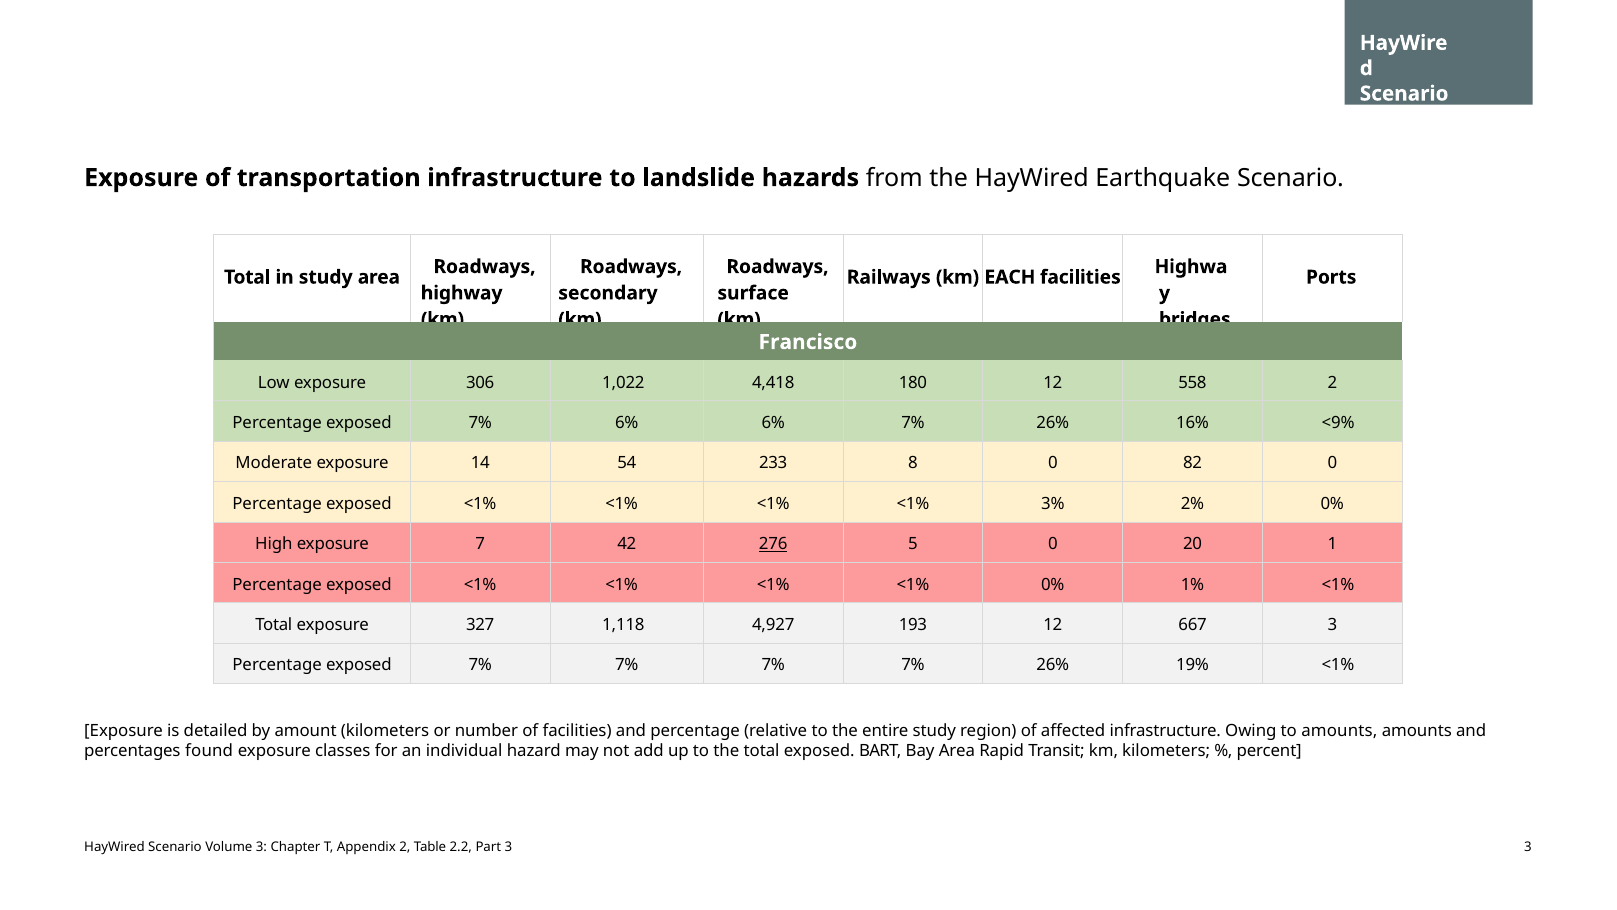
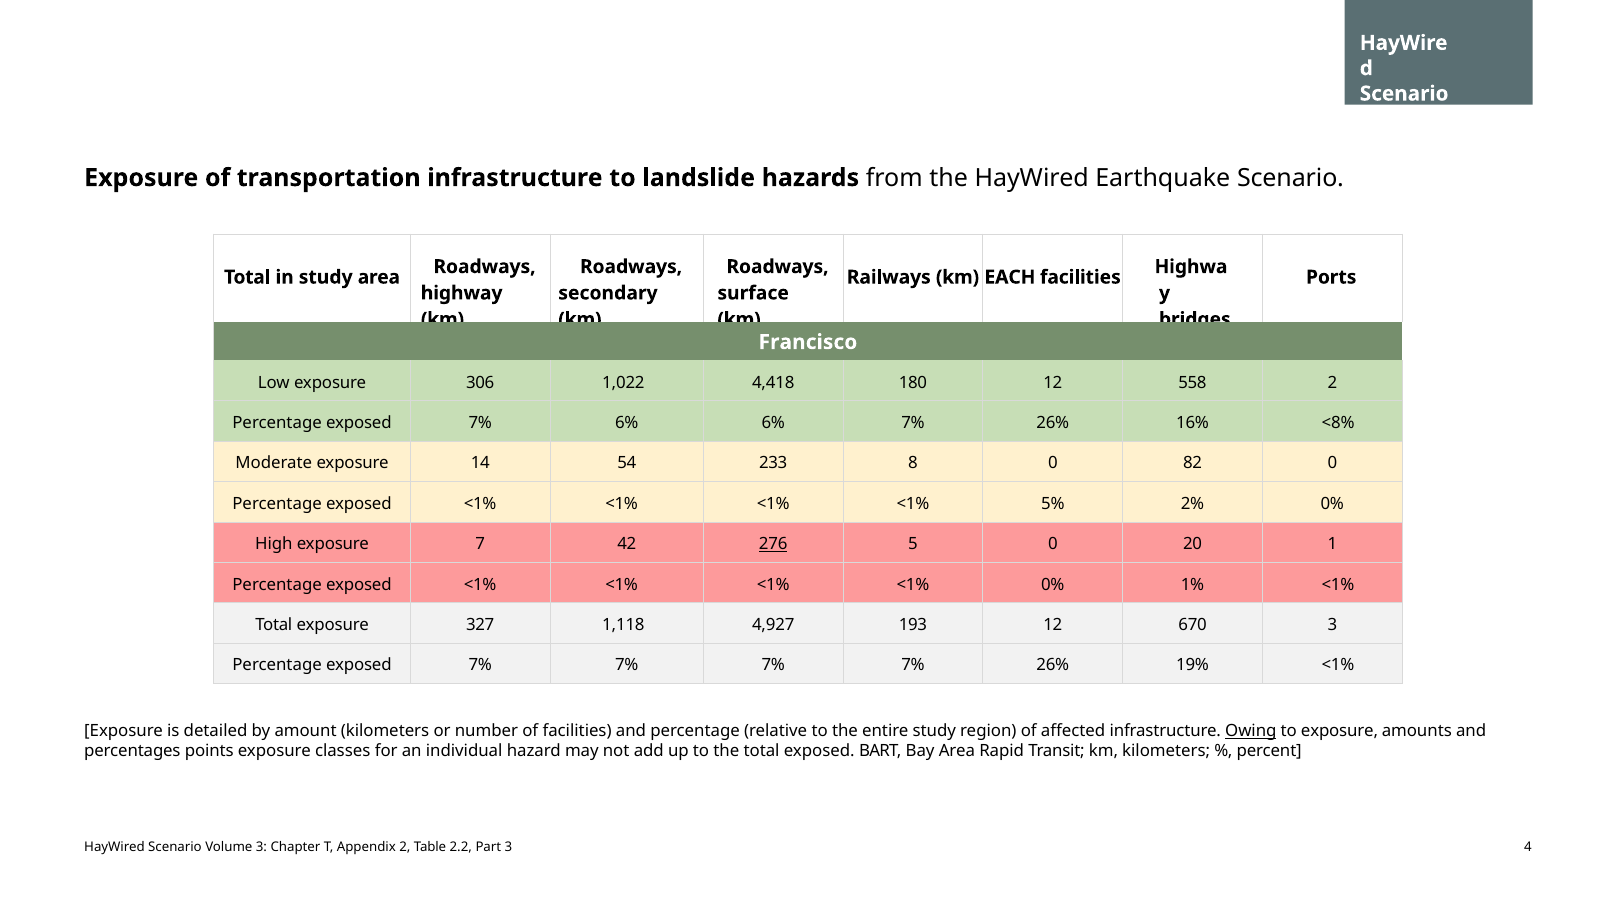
<9%: <9% -> <8%
3%: 3% -> 5%
667: 667 -> 670
Owing underline: none -> present
to amounts: amounts -> exposure
found: found -> points
3 3: 3 -> 4
